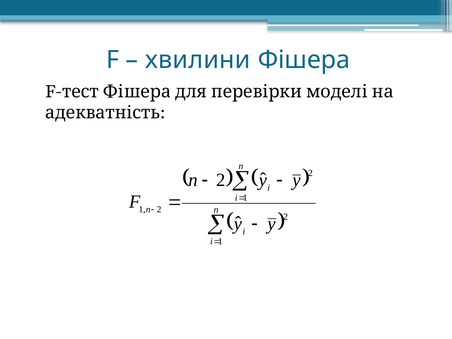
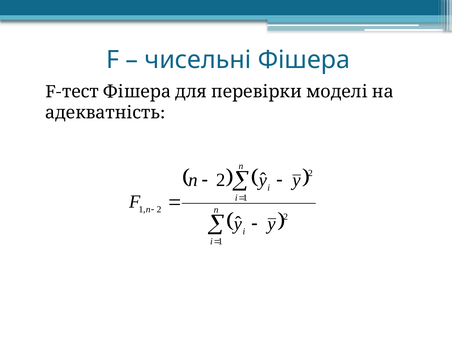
хвилини: хвилини -> чисельні
